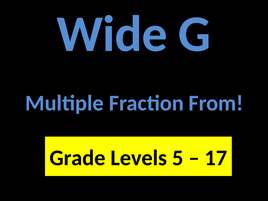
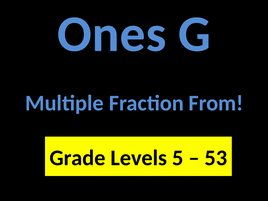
Wide: Wide -> Ones
17: 17 -> 53
